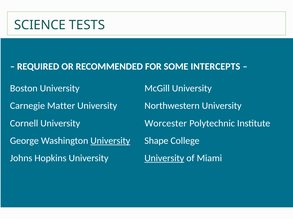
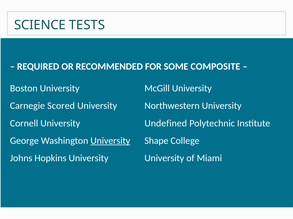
INTERCEPTS: INTERCEPTS -> COMPOSITE
Matter: Matter -> Scored
Worcester: Worcester -> Undefined
University at (164, 159) underline: present -> none
